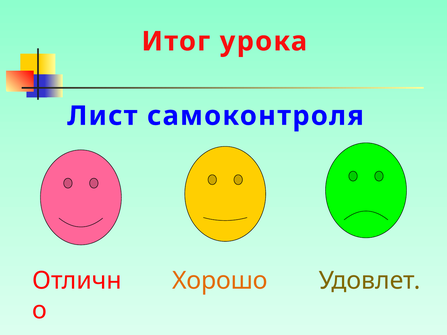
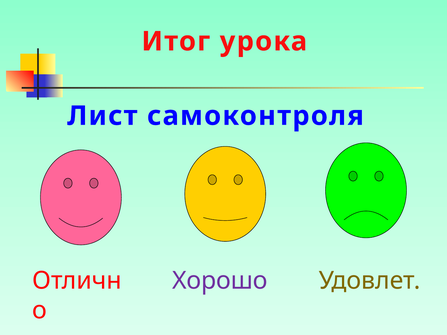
Хорошо colour: orange -> purple
